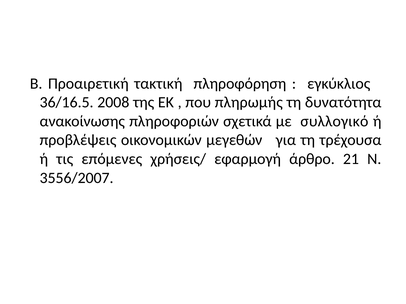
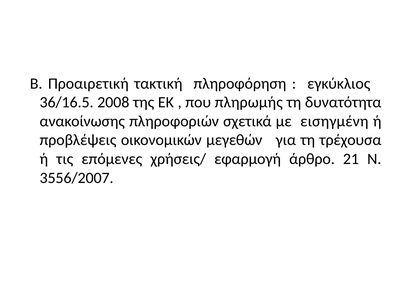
συλλογικό: συλλογικό -> εισηγμένη
